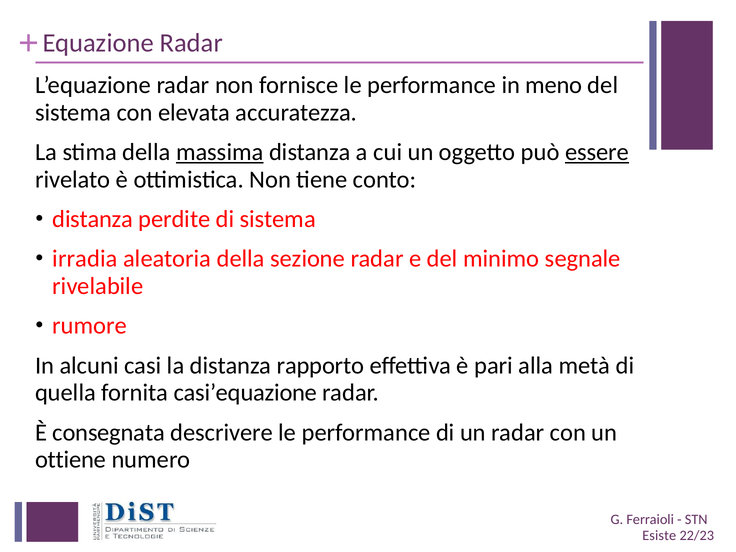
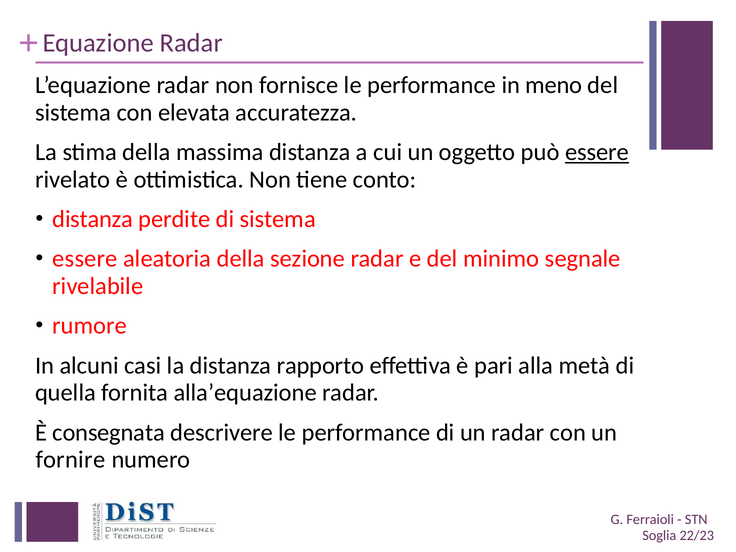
massima underline: present -> none
irradia at (85, 259): irradia -> essere
casi’equazione: casi’equazione -> alla’equazione
ottiene: ottiene -> fornire
Esiste: Esiste -> Soglia
